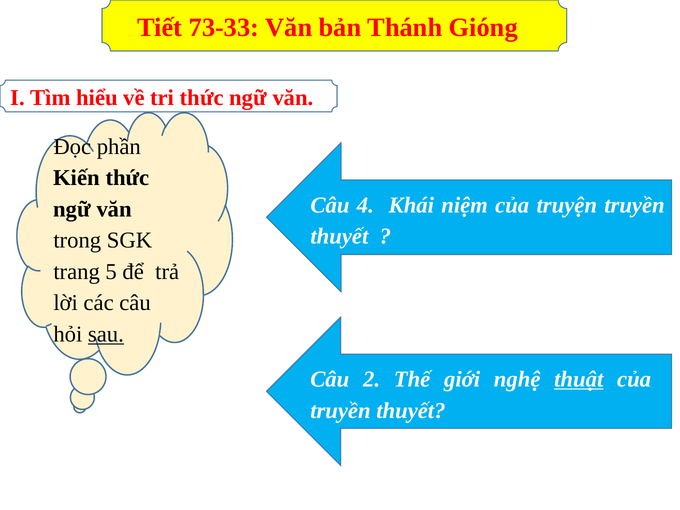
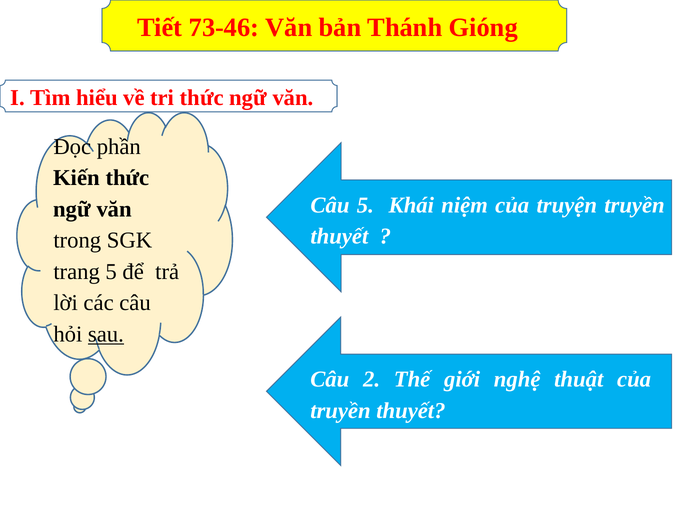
73-33: 73-33 -> 73-46
Câu 4: 4 -> 5
thuật underline: present -> none
